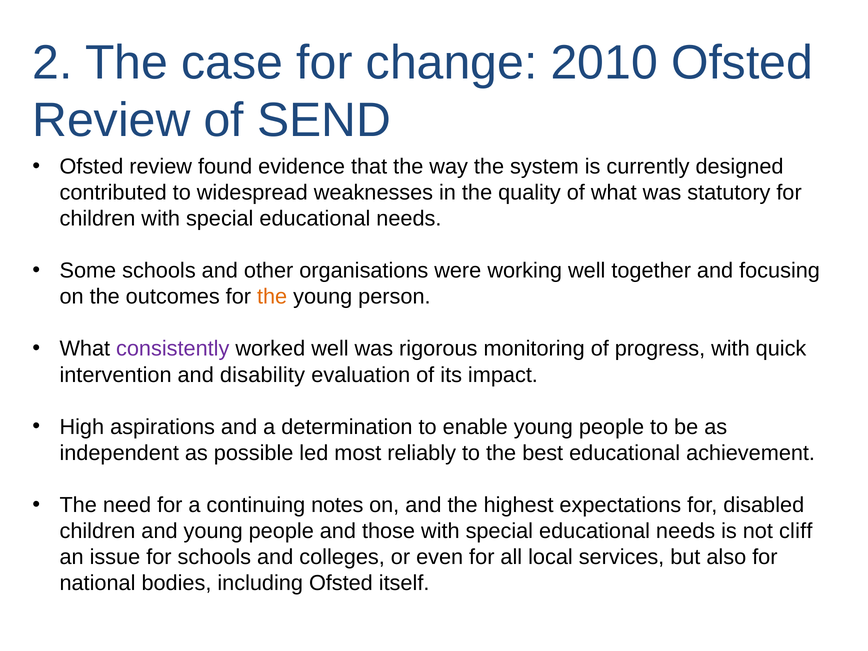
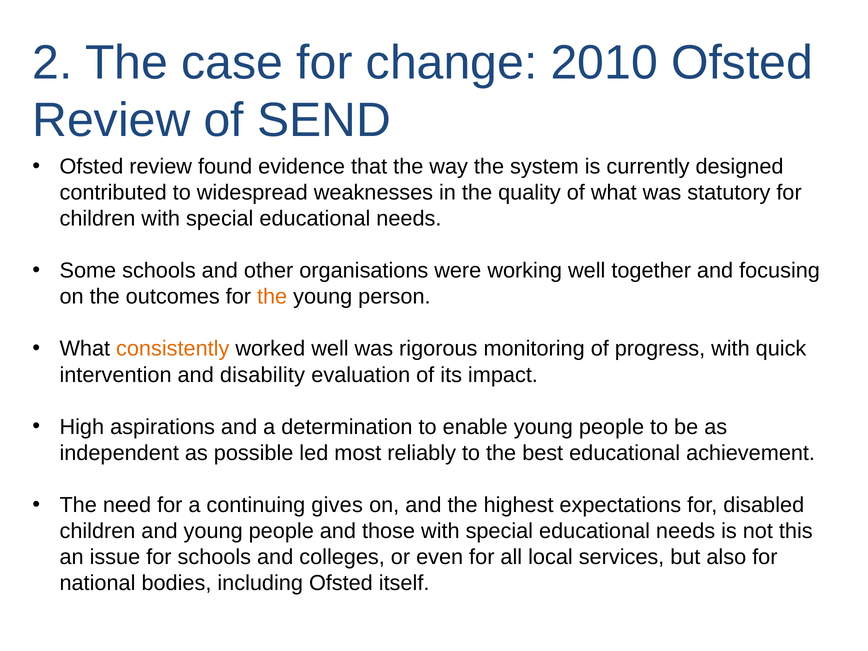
consistently colour: purple -> orange
notes: notes -> gives
cliff: cliff -> this
